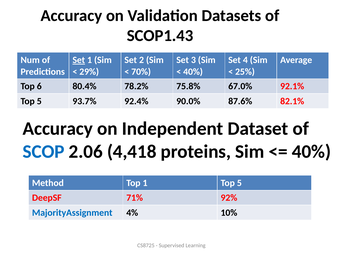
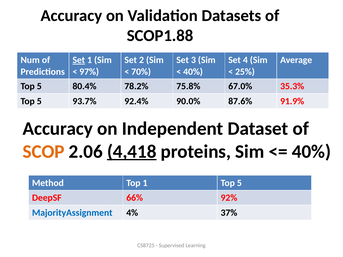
SCOP1.43: SCOP1.43 -> SCOP1.88
29%: 29% -> 97%
6 at (39, 86): 6 -> 5
92.1%: 92.1% -> 35.3%
82.1%: 82.1% -> 91.9%
SCOP colour: blue -> orange
4,418 underline: none -> present
71%: 71% -> 66%
10%: 10% -> 37%
